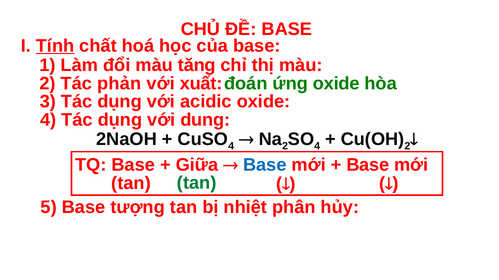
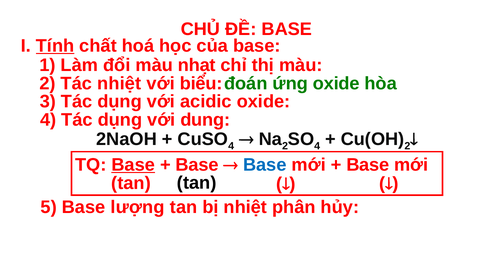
tăng: tăng -> nhạt
Tác phản: phản -> nhiệt
xuất: xuất -> biểu
Base at (133, 165) underline: none -> present
Giữa at (197, 165): Giữa -> Base
tan at (197, 183) colour: green -> black
tượng: tượng -> lượng
